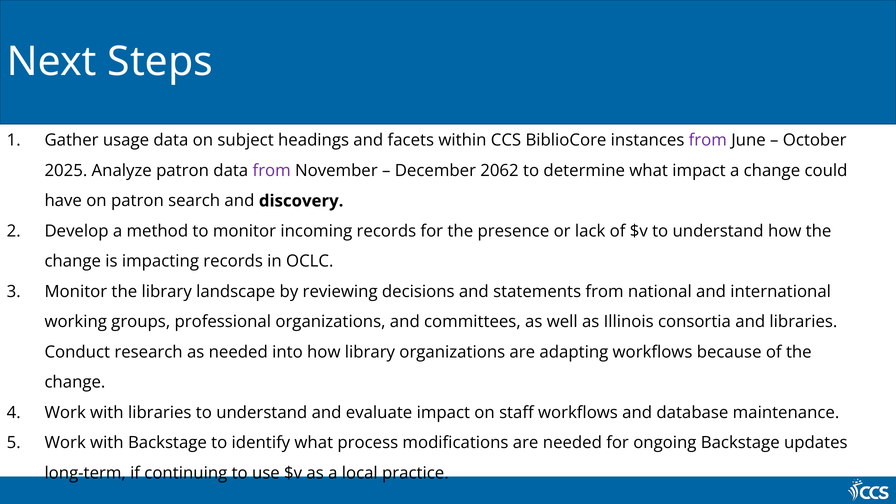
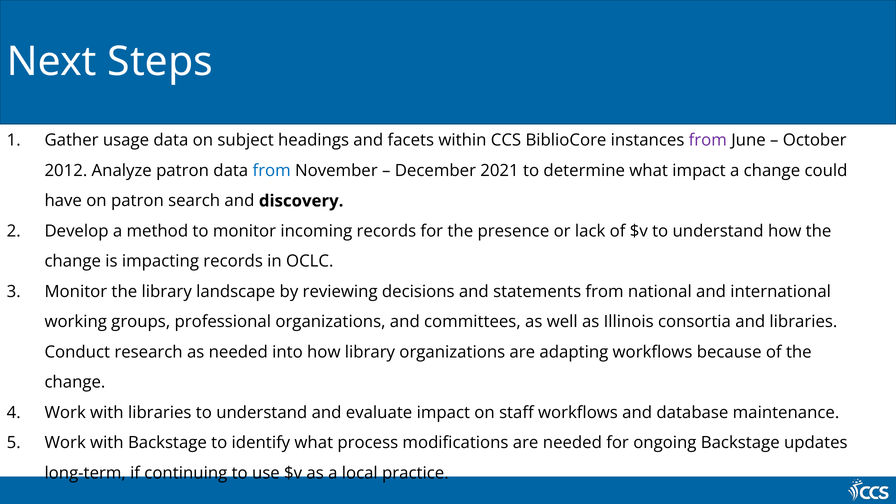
2025: 2025 -> 2012
from at (272, 171) colour: purple -> blue
2062: 2062 -> 2021
